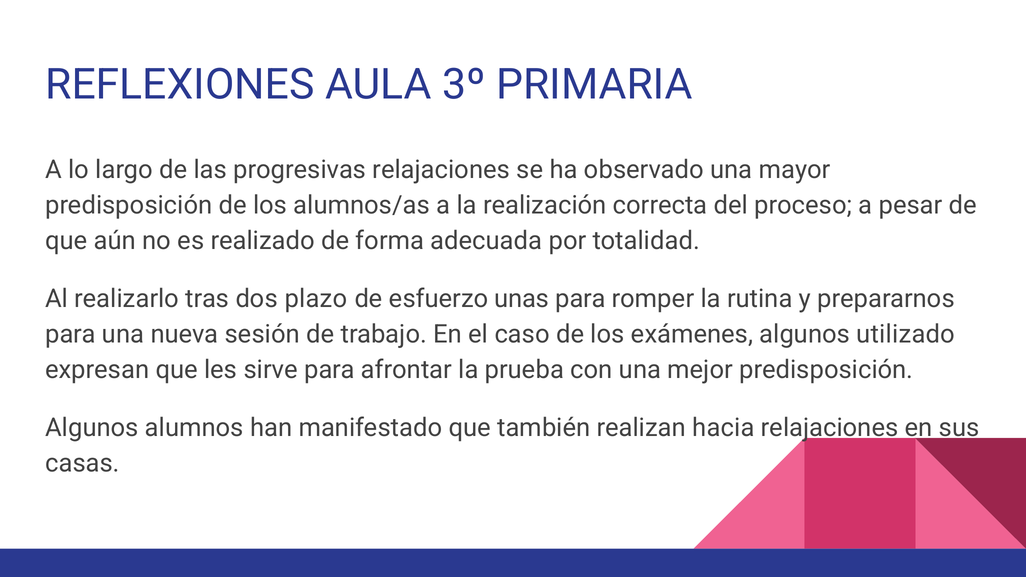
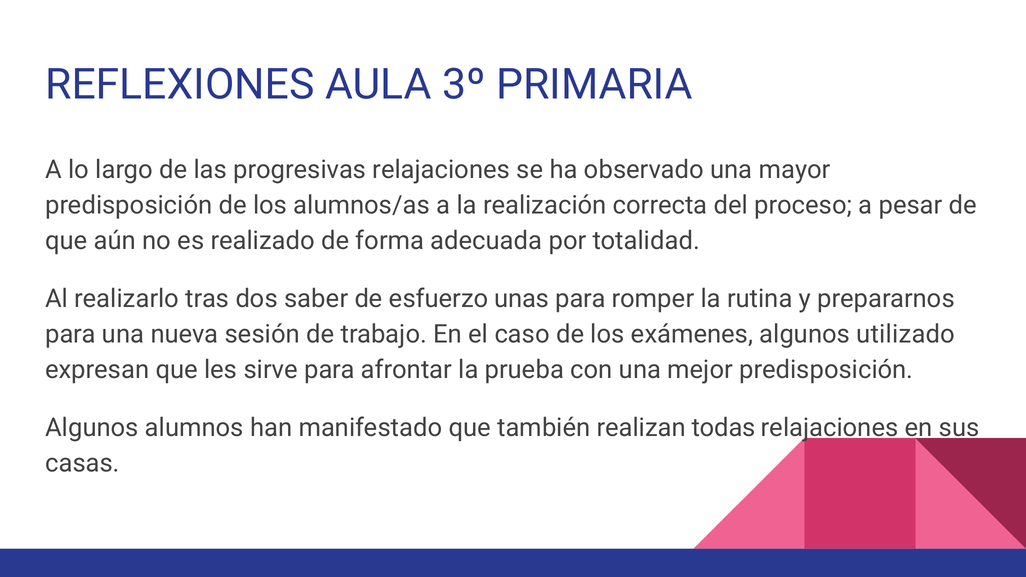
plazo: plazo -> saber
hacia: hacia -> todas
